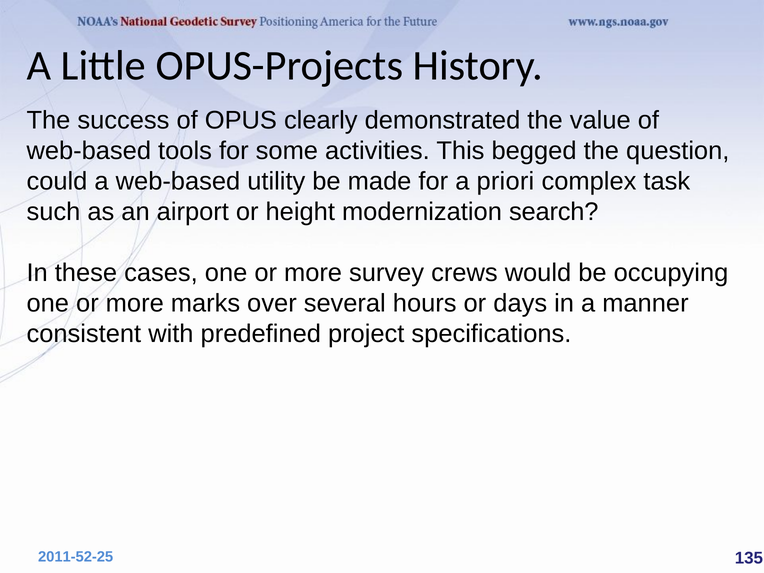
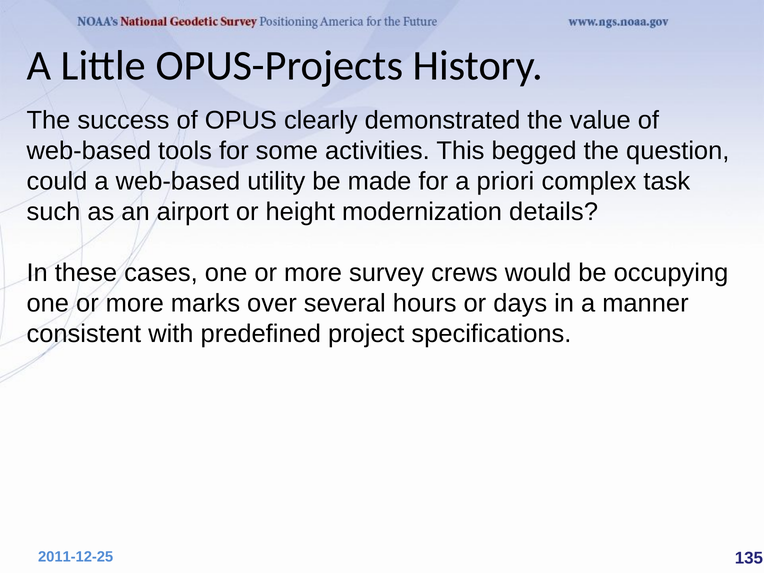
search: search -> details
2011-52-25: 2011-52-25 -> 2011-12-25
